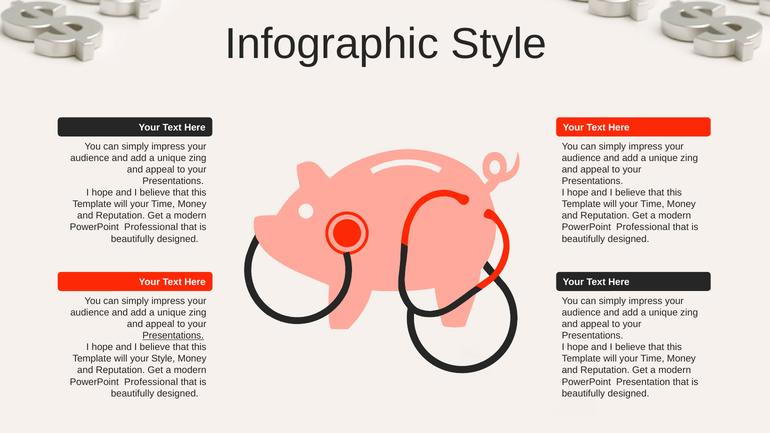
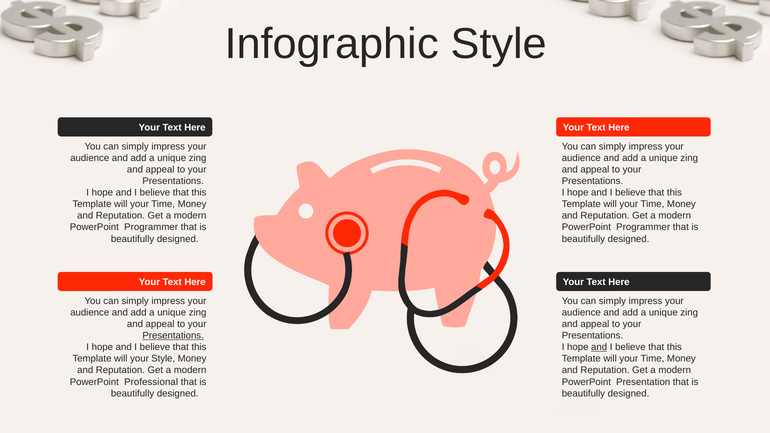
Professional at (151, 227): Professional -> Programmer
Professional at (643, 227): Professional -> Programmer
and at (599, 347) underline: none -> present
